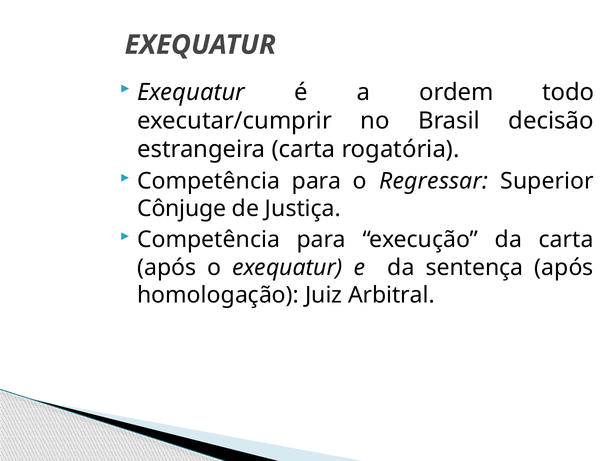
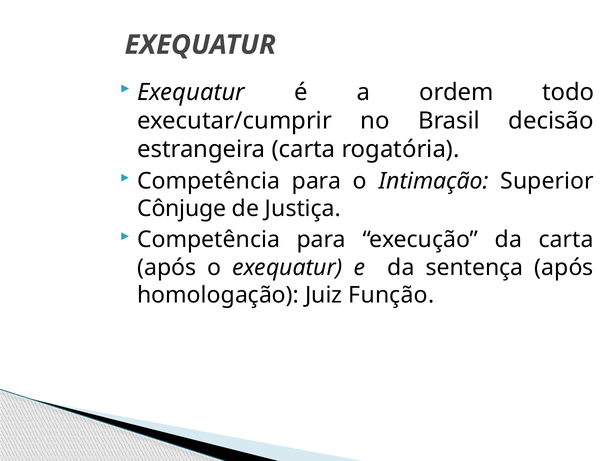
Regressar: Regressar -> Intimação
Arbitral: Arbitral -> Função
